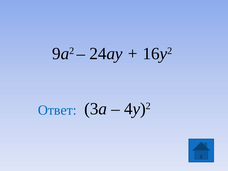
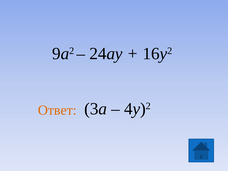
Ответ colour: blue -> orange
